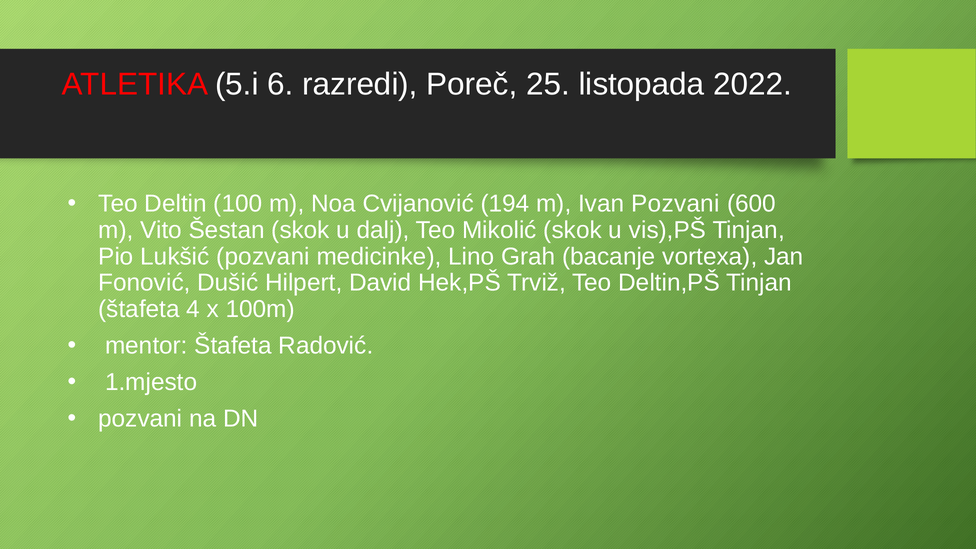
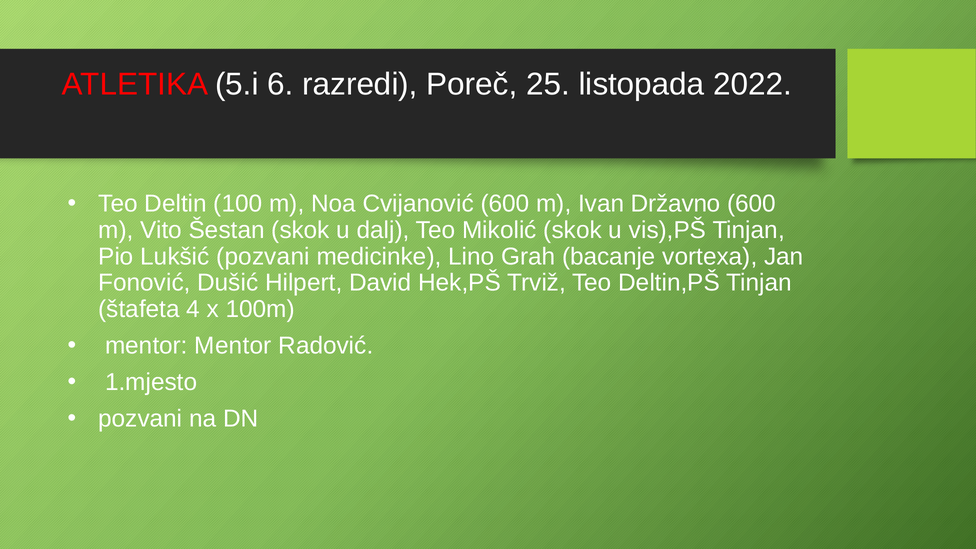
Cvijanović 194: 194 -> 600
Ivan Pozvani: Pozvani -> Državno
mentor Štafeta: Štafeta -> Mentor
